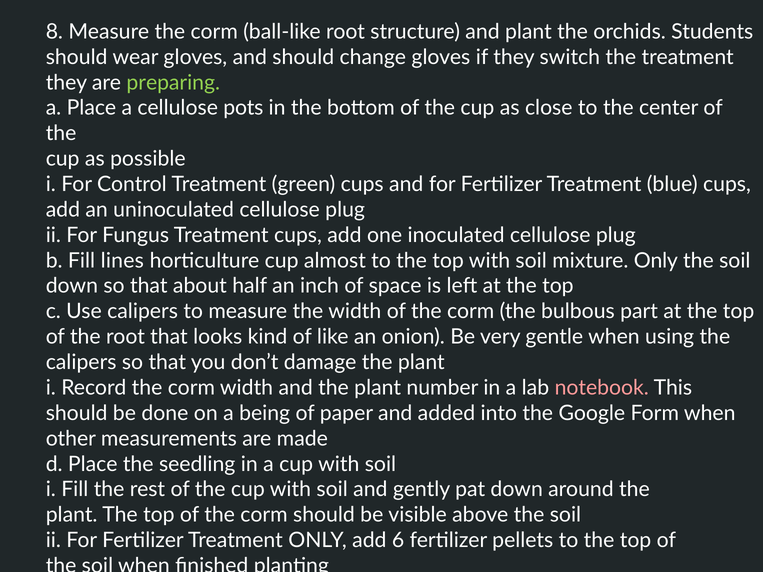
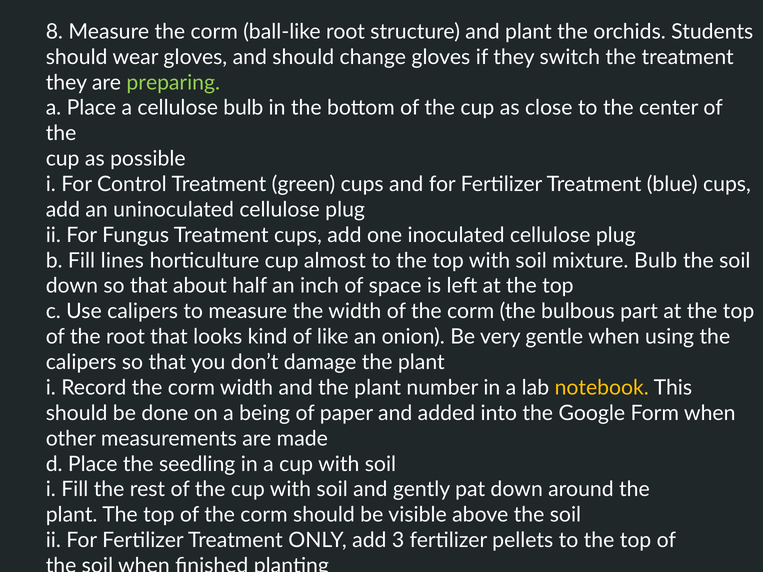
cellulose pots: pots -> bulb
mixture Only: Only -> Bulb
notebook colour: pink -> yellow
6: 6 -> 3
